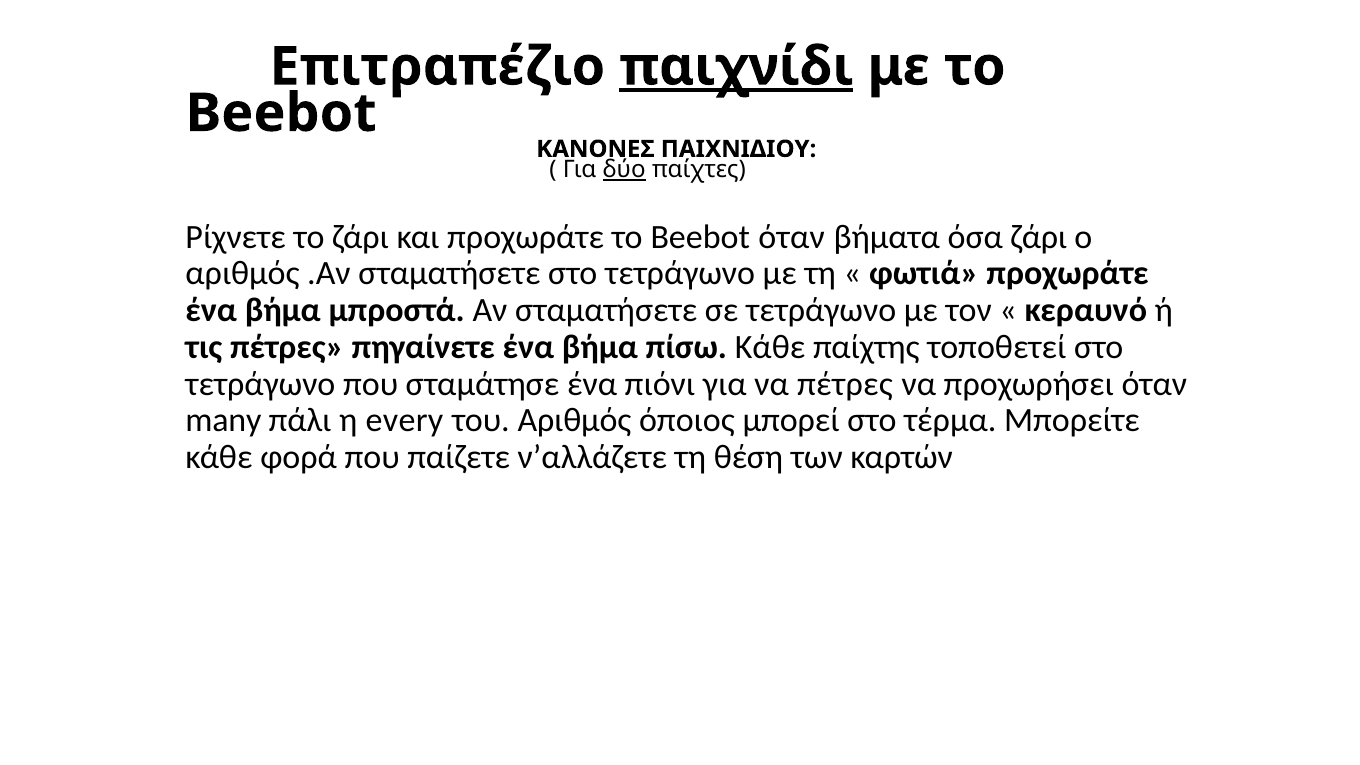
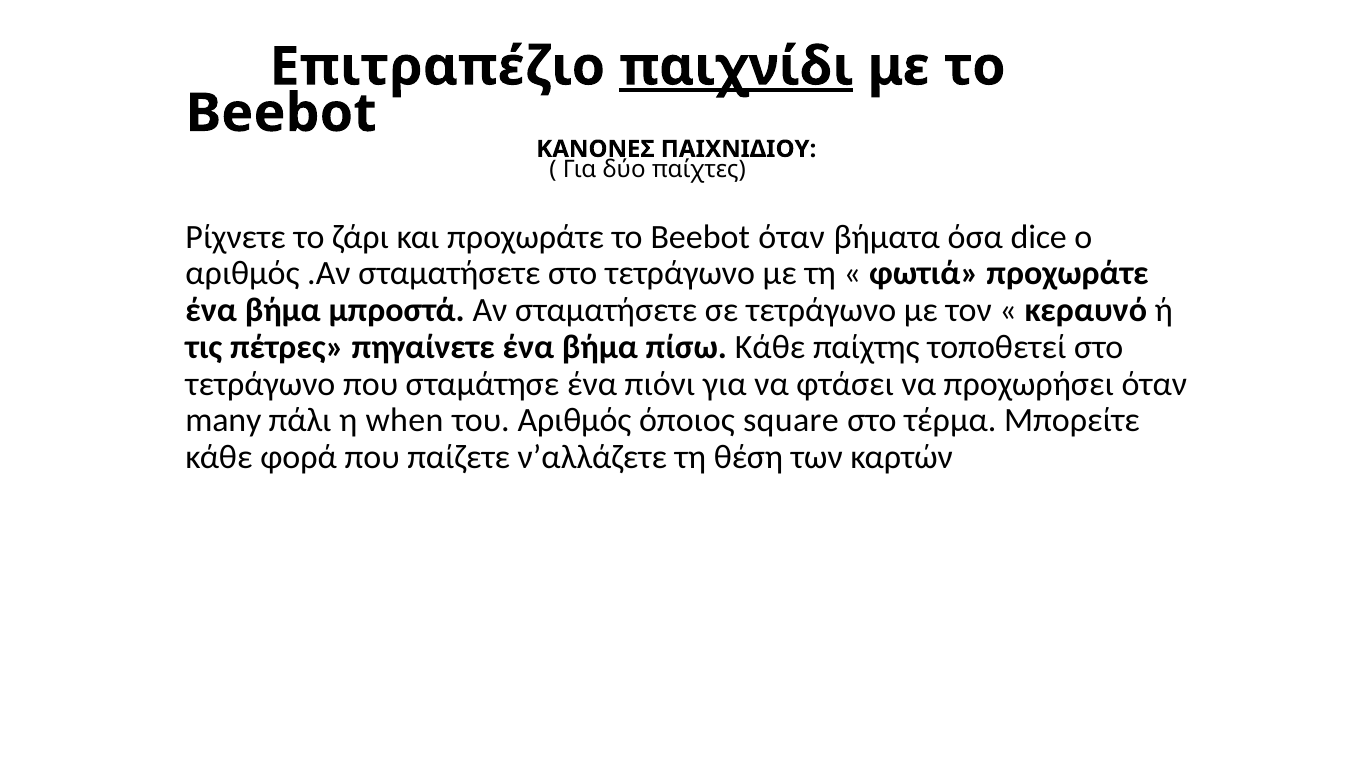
δύο underline: present -> none
όσα ζάρι: ζάρι -> dice
να πέτρες: πέτρες -> φτάσει
every: every -> when
μπορεί: μπορεί -> square
